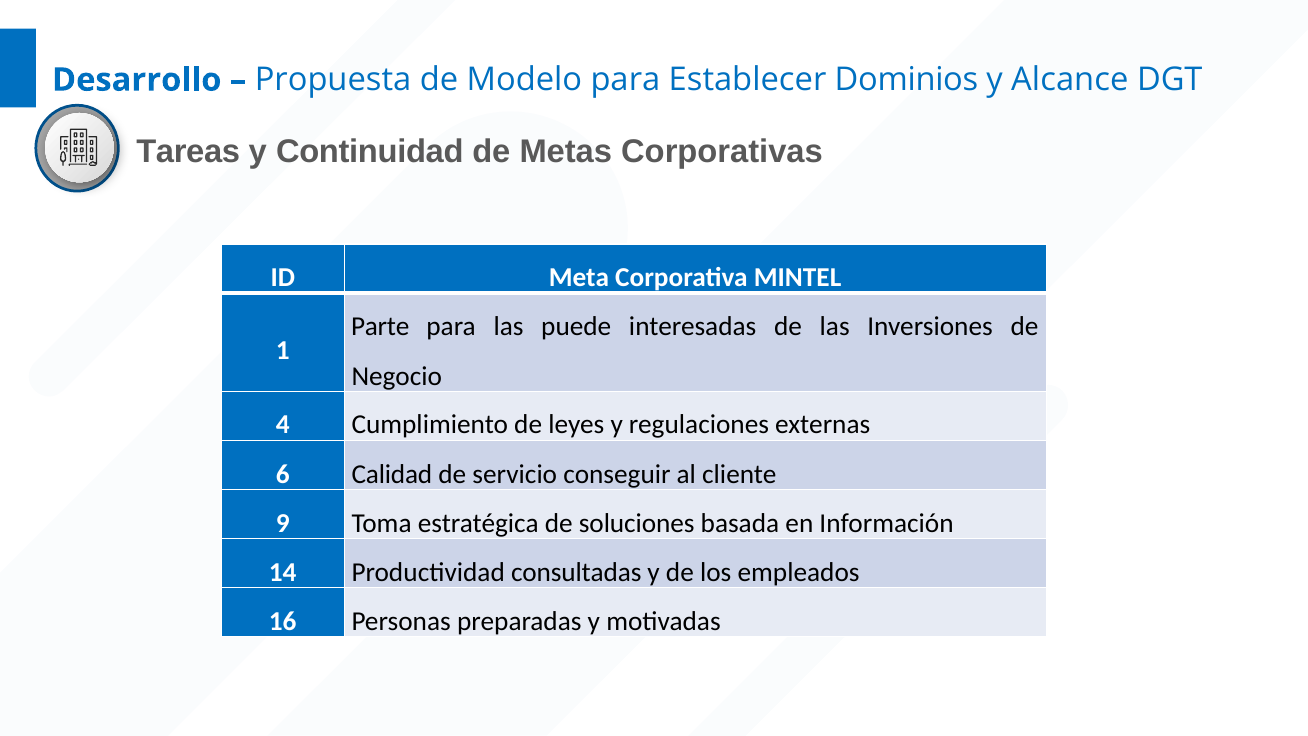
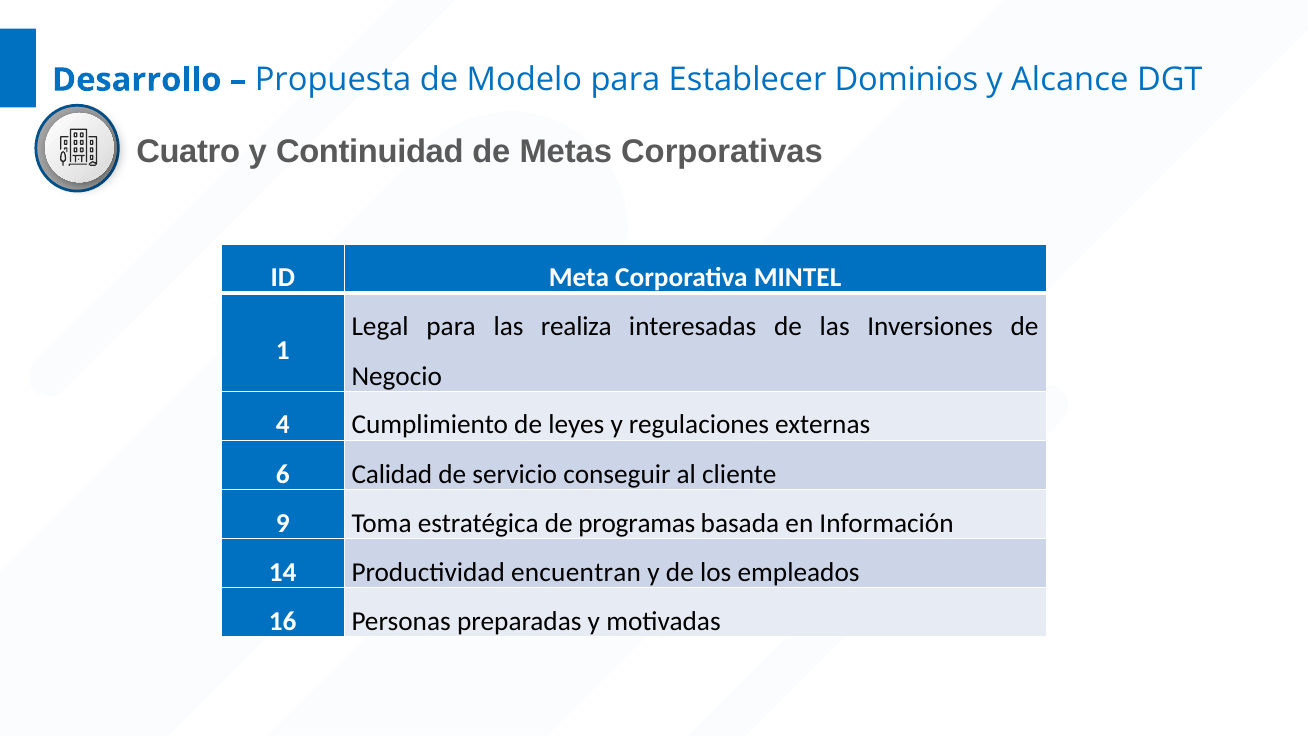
Tareas: Tareas -> Cuatro
Parte: Parte -> Legal
puede: puede -> realiza
soluciones: soluciones -> programas
consultadas: consultadas -> encuentran
